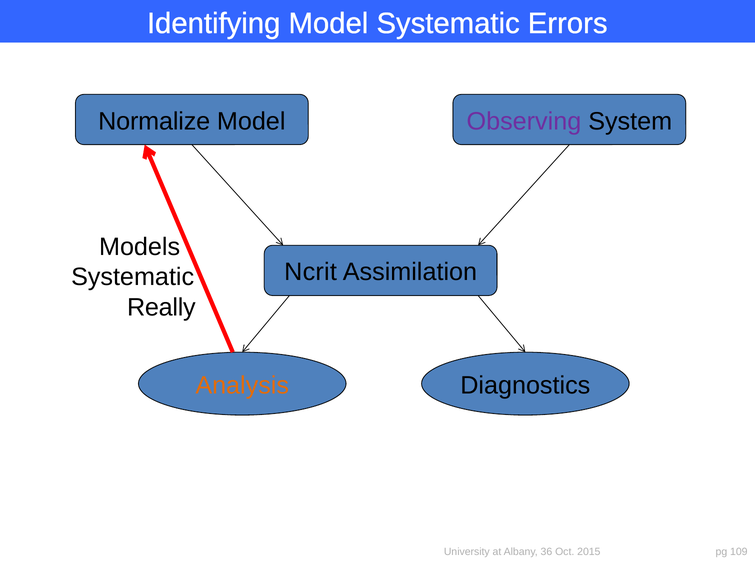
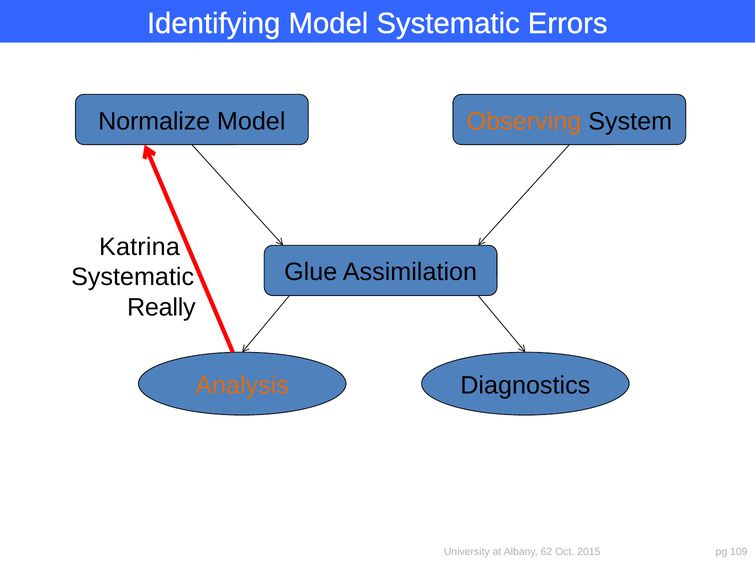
Observing colour: purple -> orange
Models: Models -> Katrina
Ncrit: Ncrit -> Glue
36: 36 -> 62
